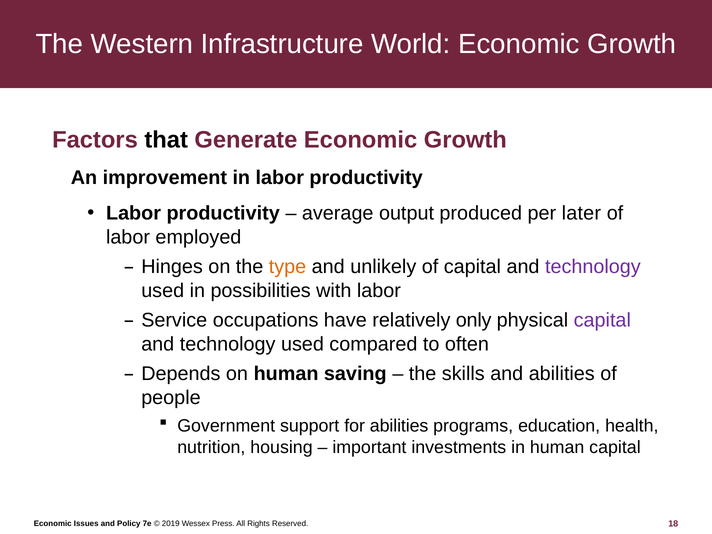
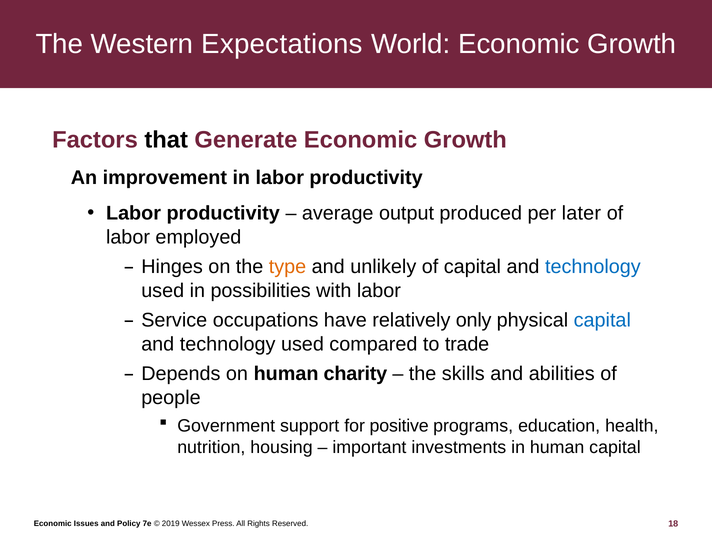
Infrastructure: Infrastructure -> Expectations
technology at (593, 267) colour: purple -> blue
capital at (602, 320) colour: purple -> blue
often: often -> trade
saving: saving -> charity
for abilities: abilities -> positive
